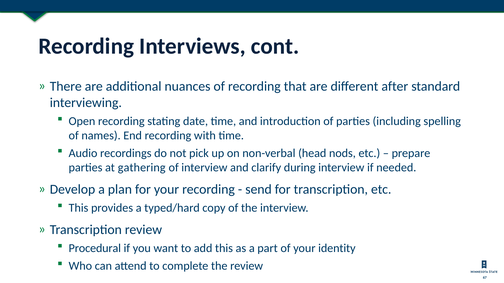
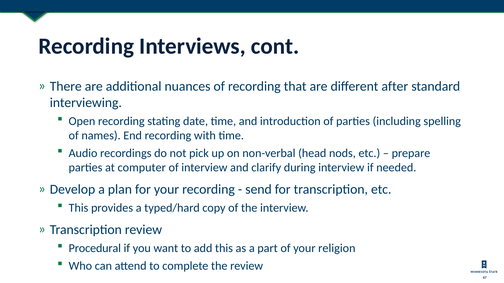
gathering: gathering -> computer
identity: identity -> religion
